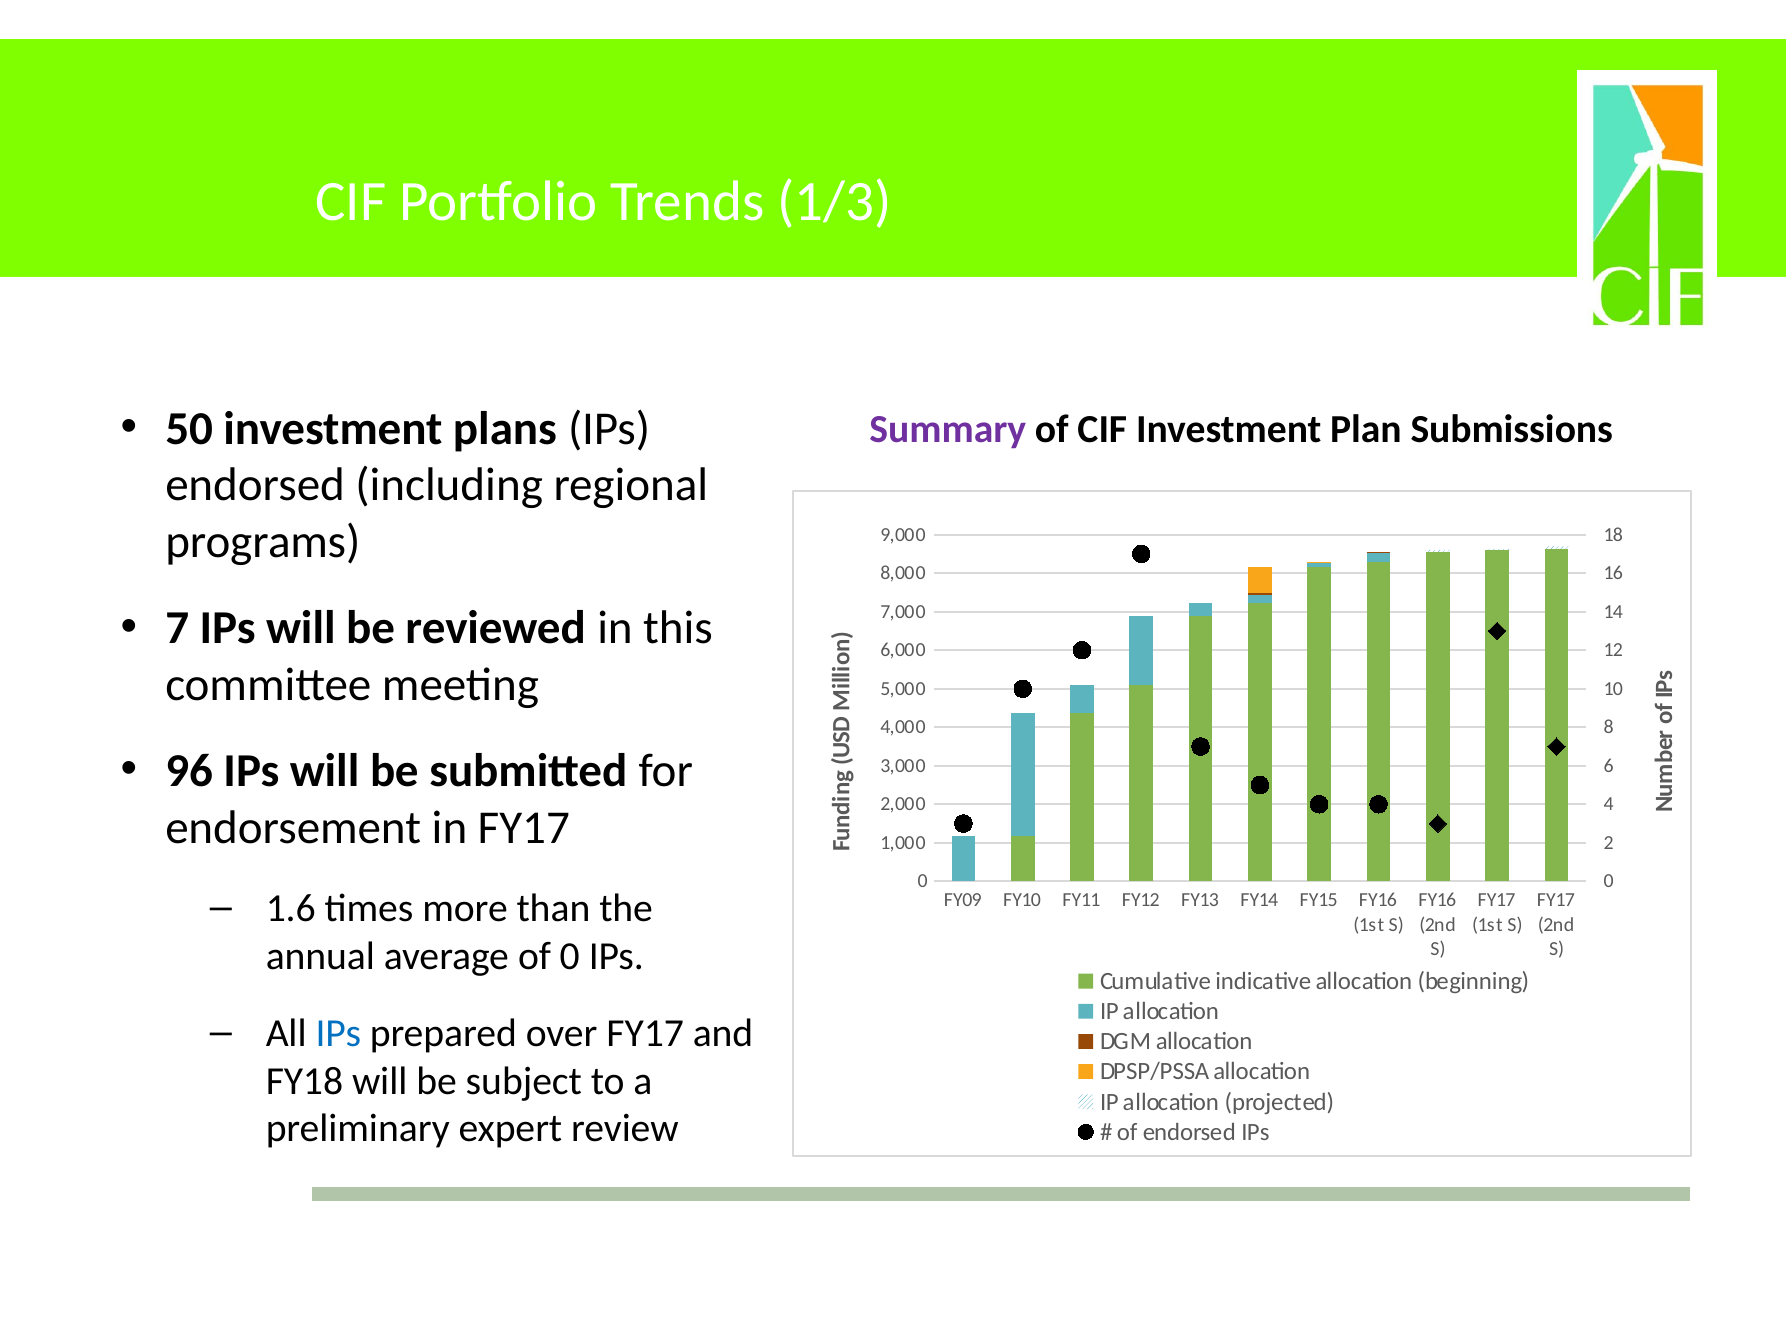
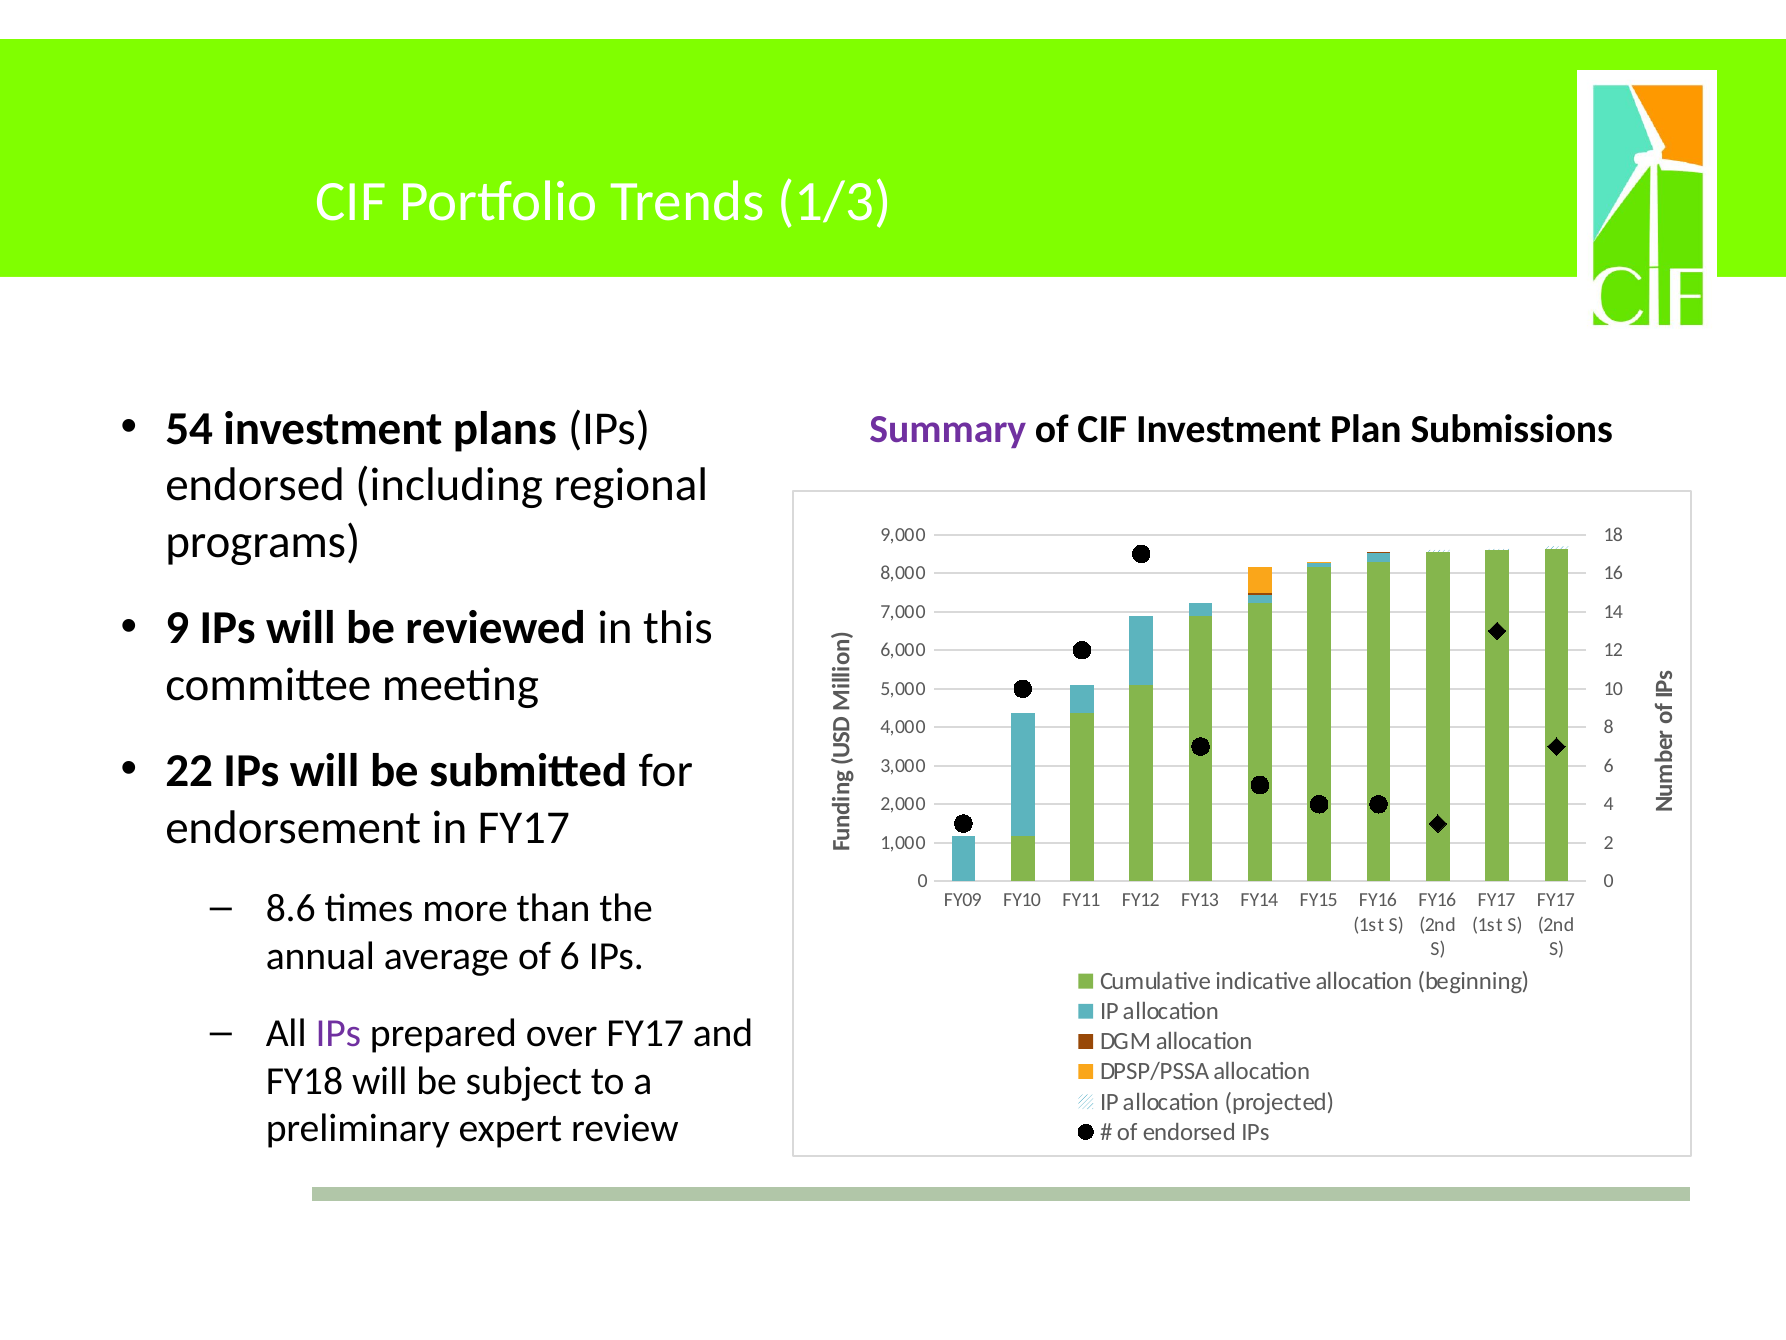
50: 50 -> 54
7: 7 -> 9
96: 96 -> 22
1.6: 1.6 -> 8.6
of 0: 0 -> 6
IPs at (338, 1033) colour: blue -> purple
